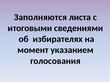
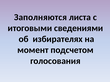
указанием: указанием -> подсчетом
